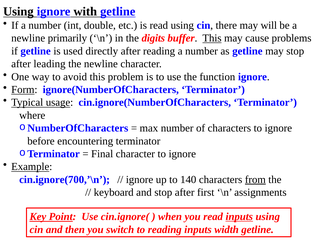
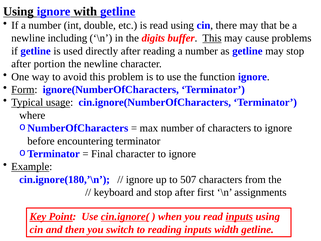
will: will -> that
primarily: primarily -> including
leading: leading -> portion
cin.ignore(700,’\n: cin.ignore(700,’\n -> cin.ignore(180,’\n
140: 140 -> 507
from underline: present -> none
cin.ignore( underline: none -> present
